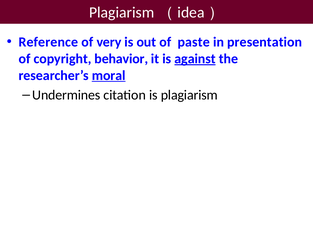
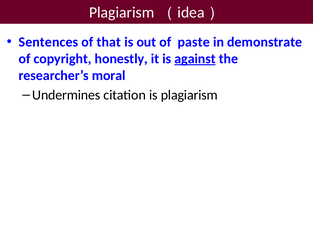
Reference: Reference -> Sentences
very: very -> that
presentation: presentation -> demonstrate
behavior: behavior -> honestly
moral underline: present -> none
